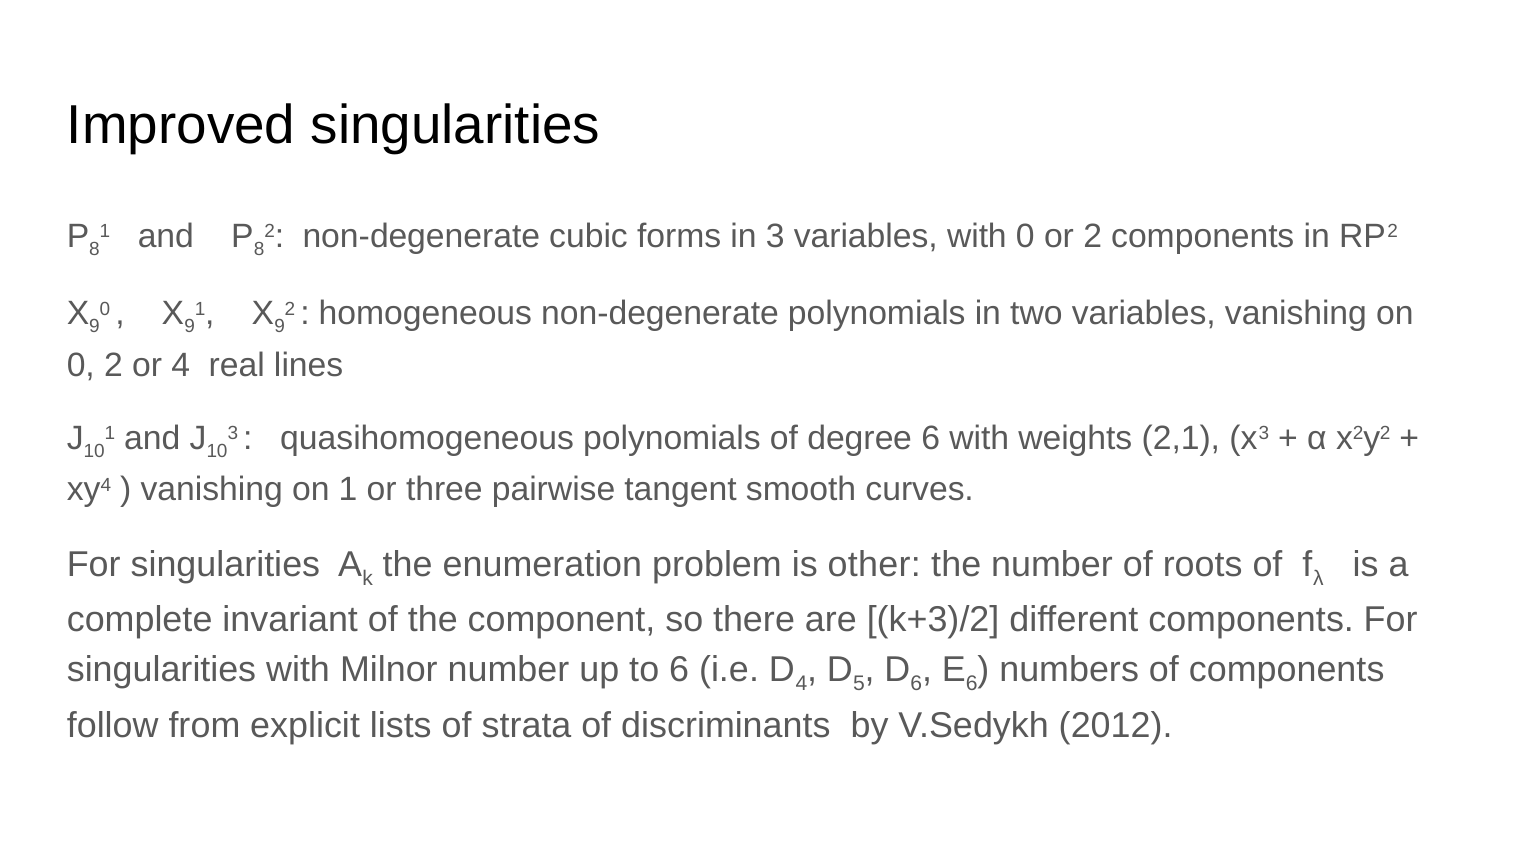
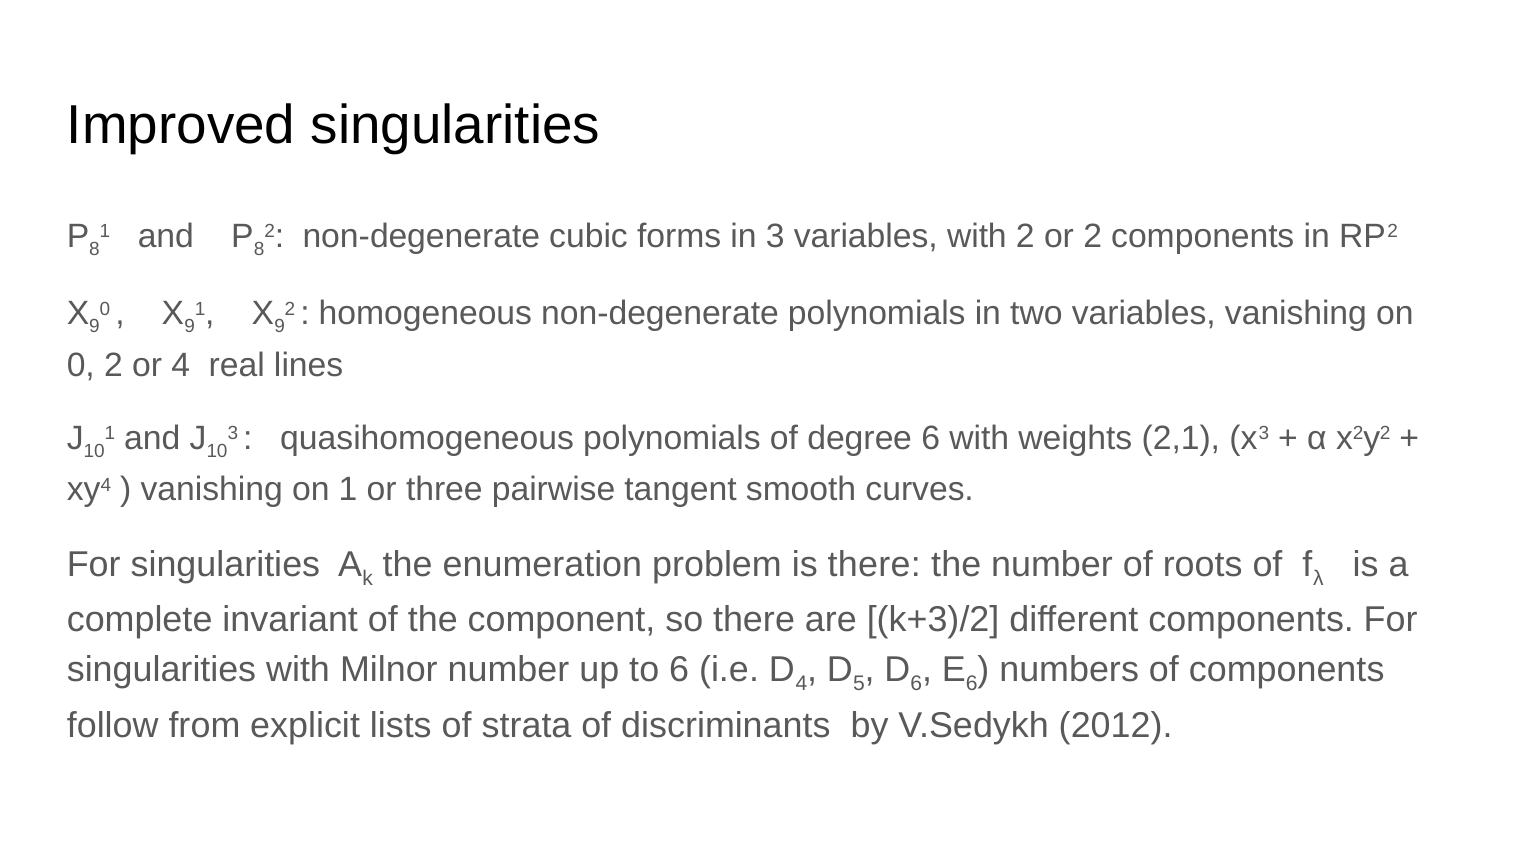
with 0: 0 -> 2
is other: other -> there
